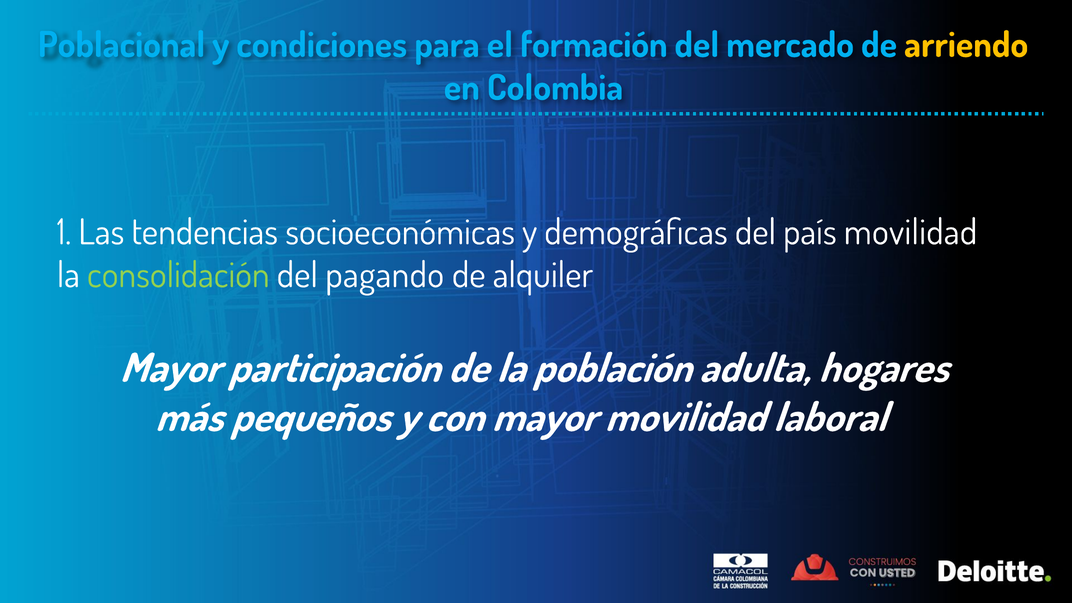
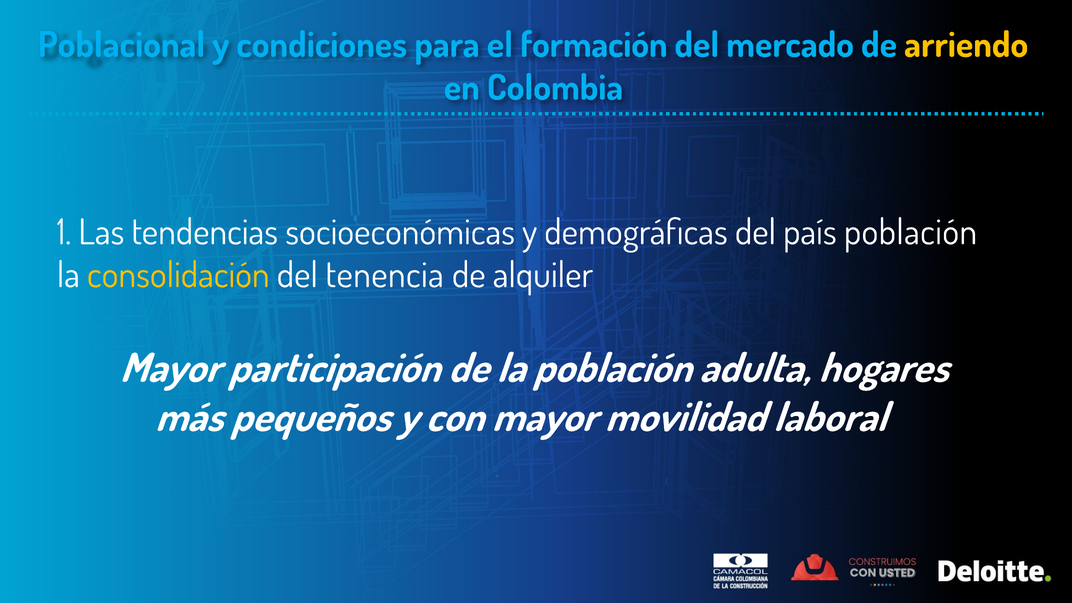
país movilidad: movilidad -> población
consolidación colour: light green -> yellow
pagando: pagando -> tenencia
